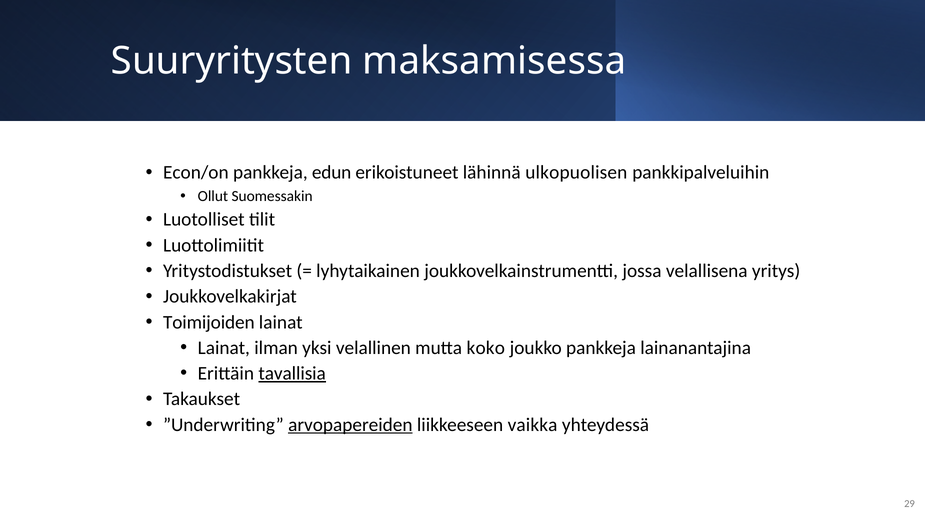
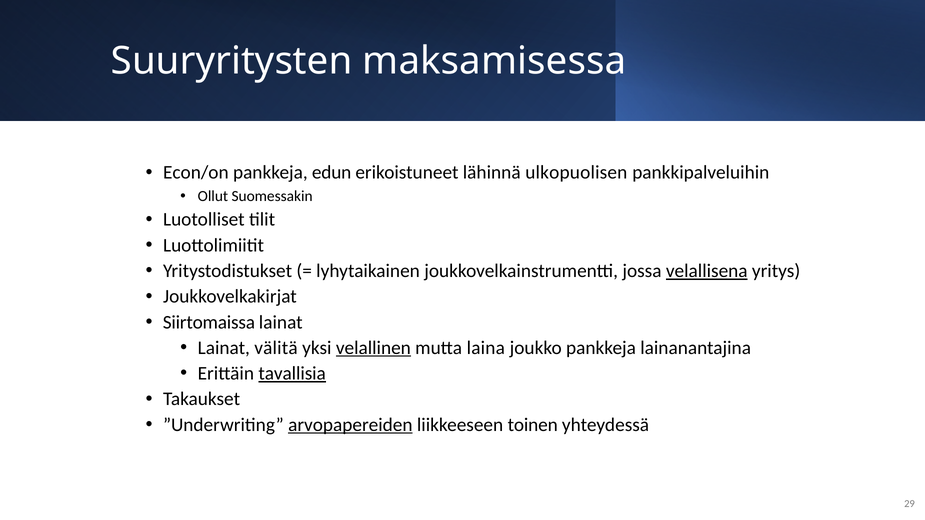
velallisena underline: none -> present
Toimijoiden: Toimijoiden -> Siirtomaissa
ilman: ilman -> välitä
velallinen underline: none -> present
koko: koko -> laina
vaikka: vaikka -> toinen
